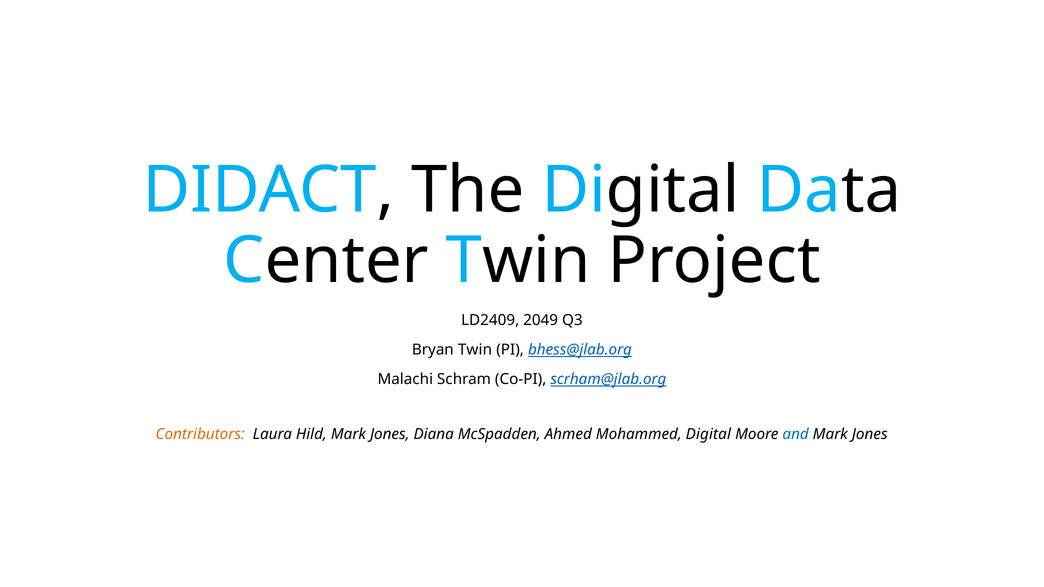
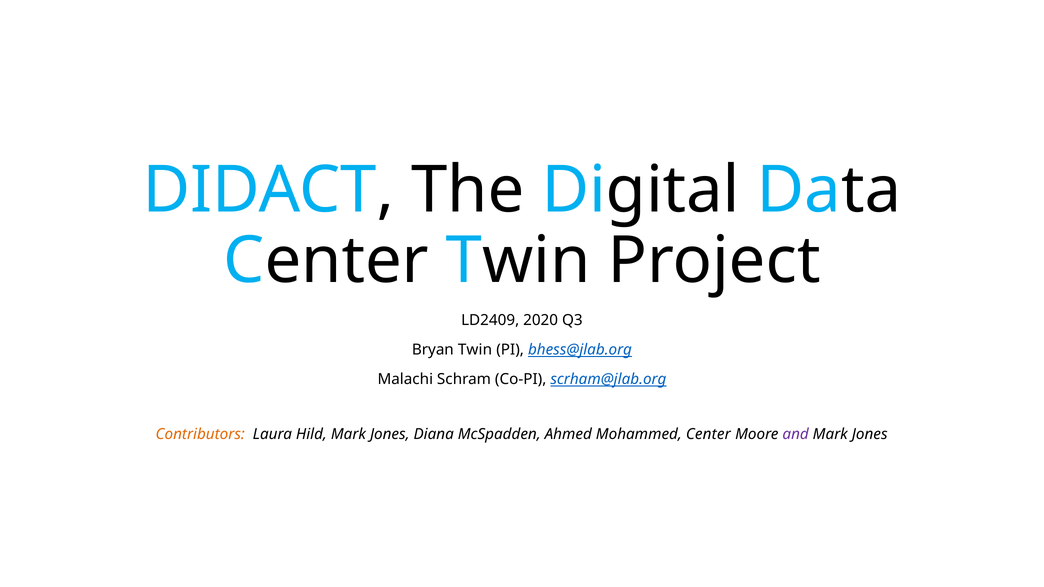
2049: 2049 -> 2020
Mohammed Digital: Digital -> Center
and colour: blue -> purple
